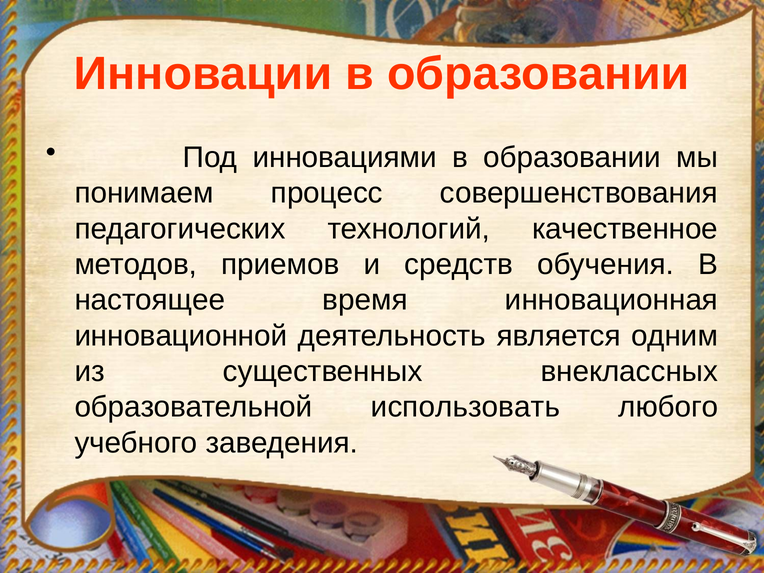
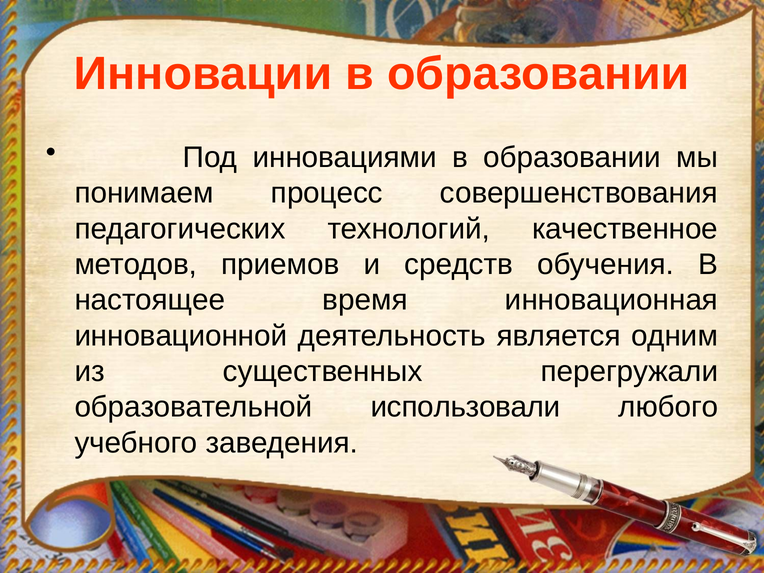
внеклассных: внеклассных -> перегружали
использовать: использовать -> использовали
